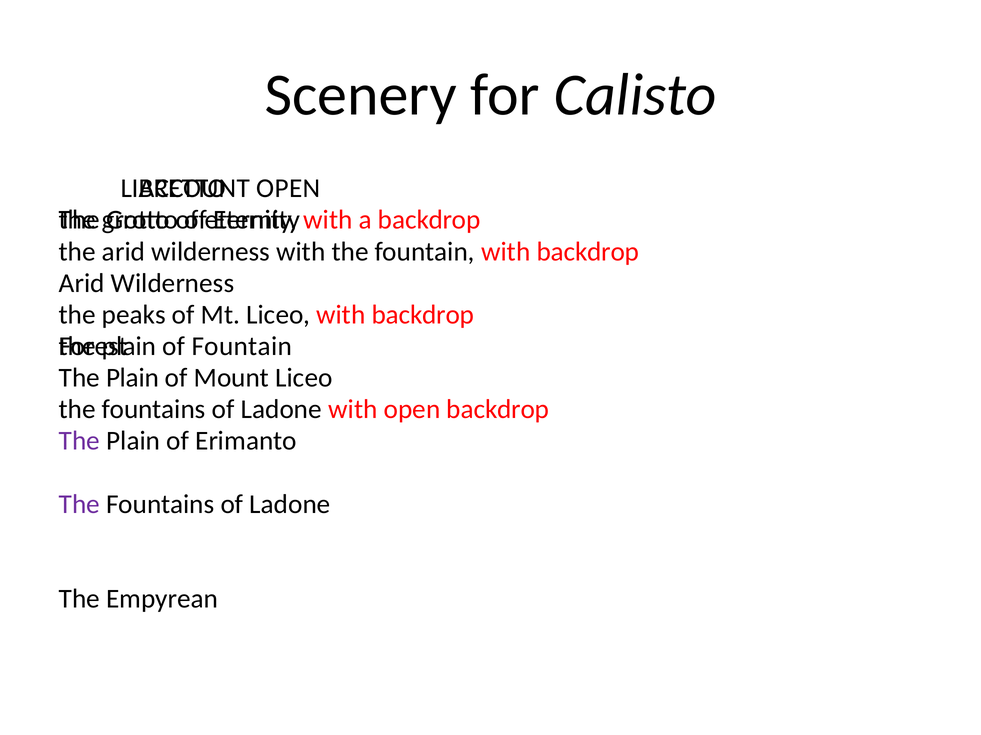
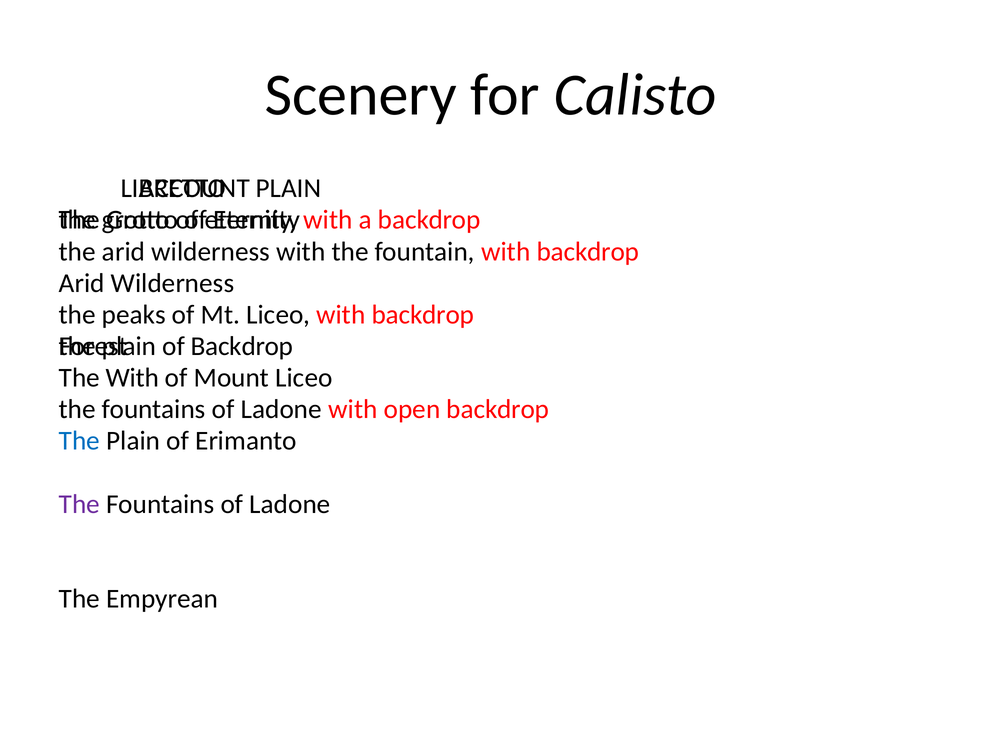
OPEN at (288, 189): OPEN -> PLAIN
of Fountain: Fountain -> Backdrop
Plain at (132, 378): Plain -> With
The at (79, 441) colour: purple -> blue
